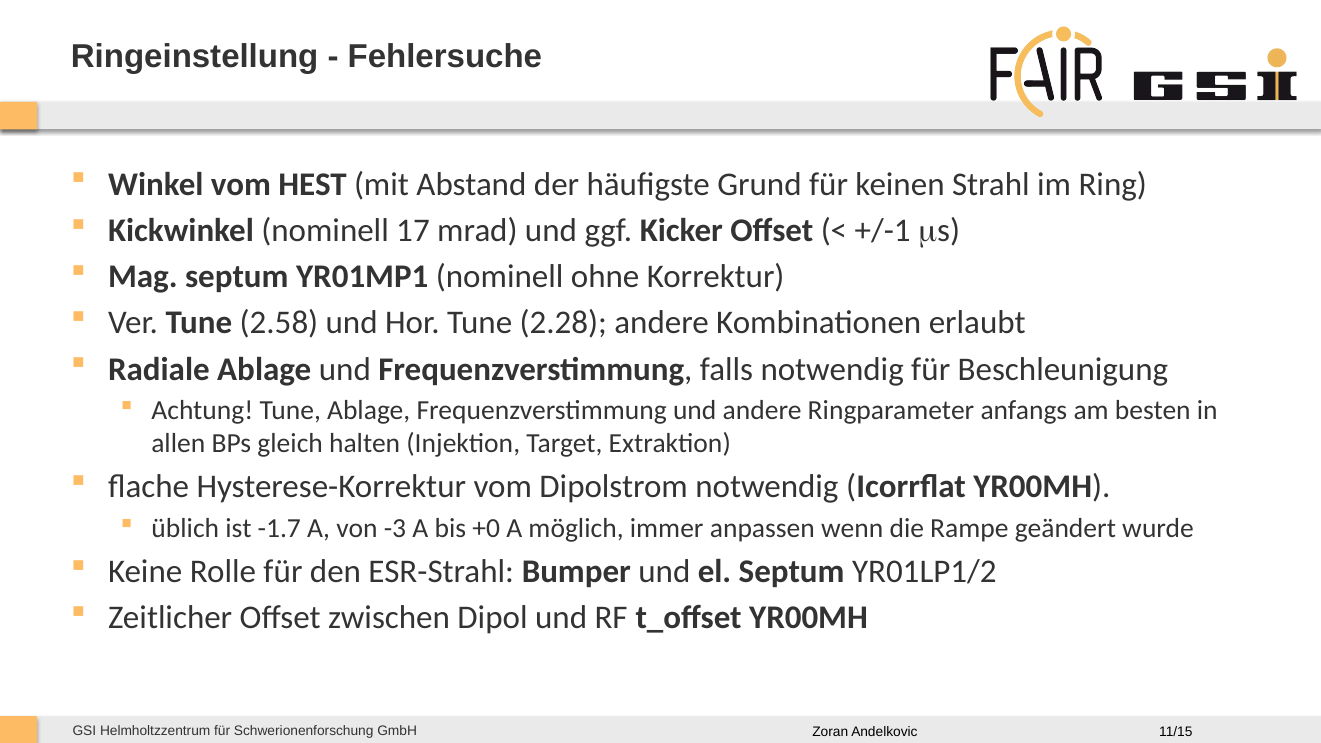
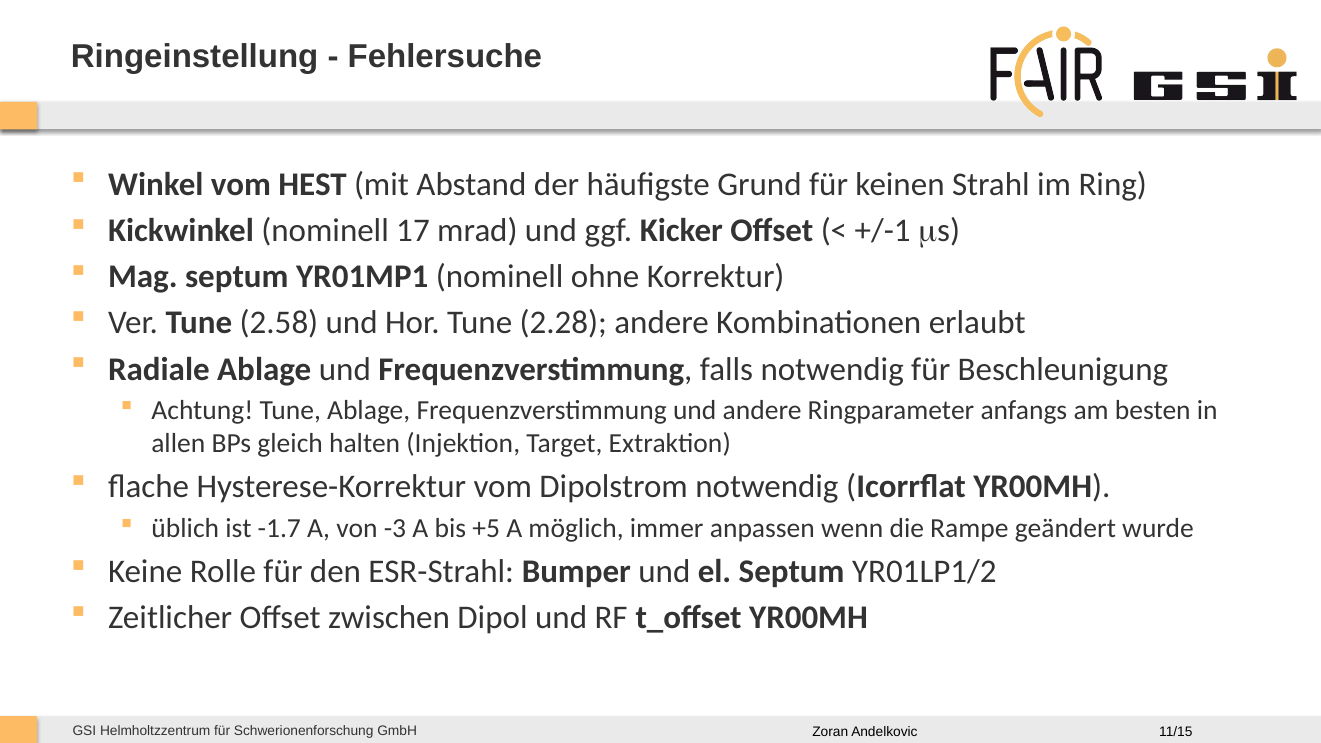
+0: +0 -> +5
